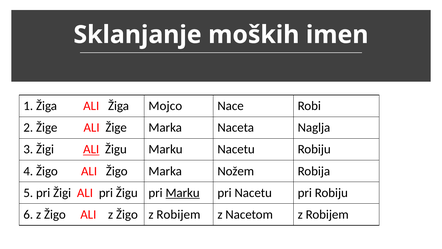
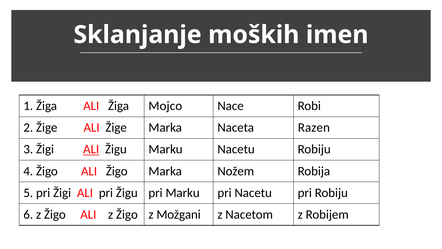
Naglja: Naglja -> Razen
Marku at (183, 193) underline: present -> none
Žigo z Robijem: Robijem -> Možgani
